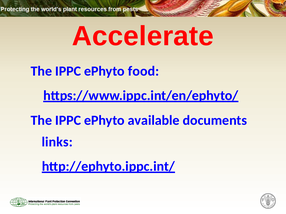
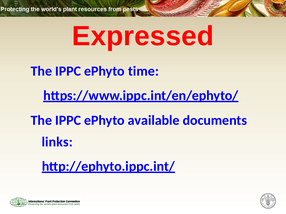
Accelerate: Accelerate -> Expressed
food: food -> time
